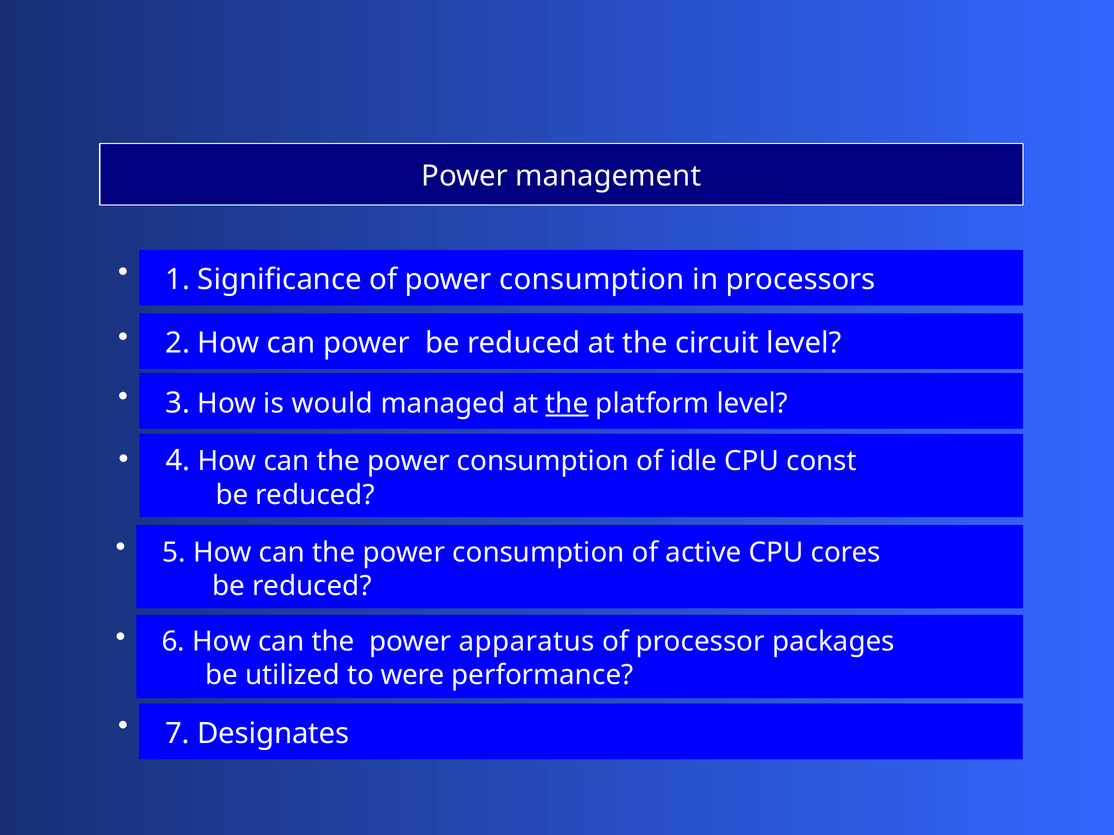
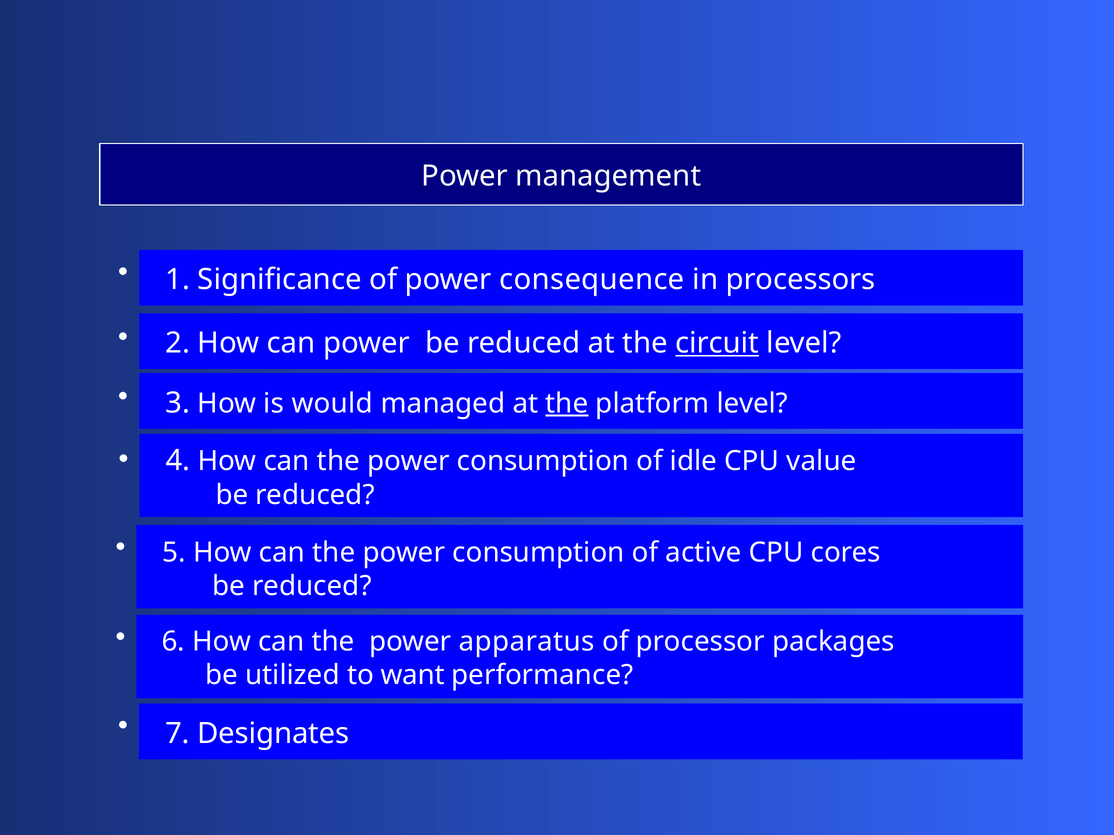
of power consumption: consumption -> consequence
circuit underline: none -> present
const: const -> value
were: were -> want
